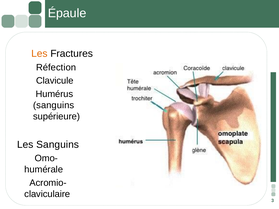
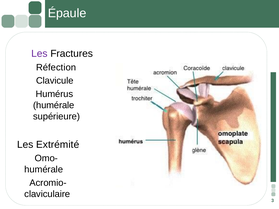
Les at (39, 54) colour: orange -> purple
sanguins at (54, 105): sanguins -> humérale
Les Sanguins: Sanguins -> Extrémité
